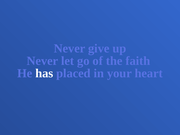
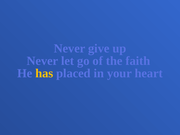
has colour: white -> yellow
